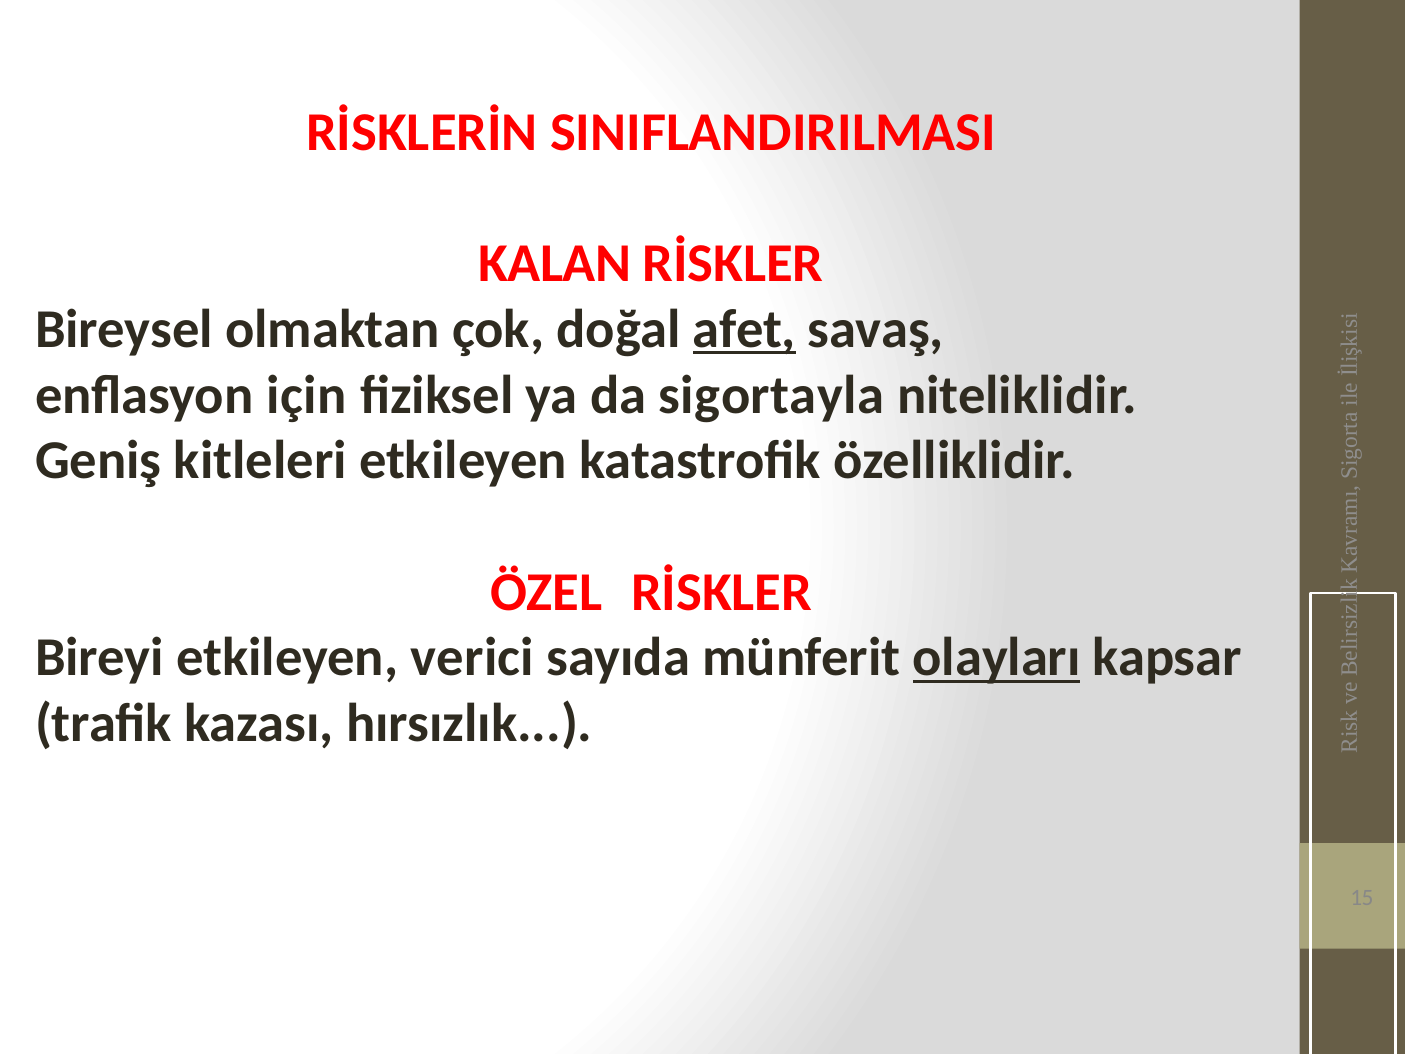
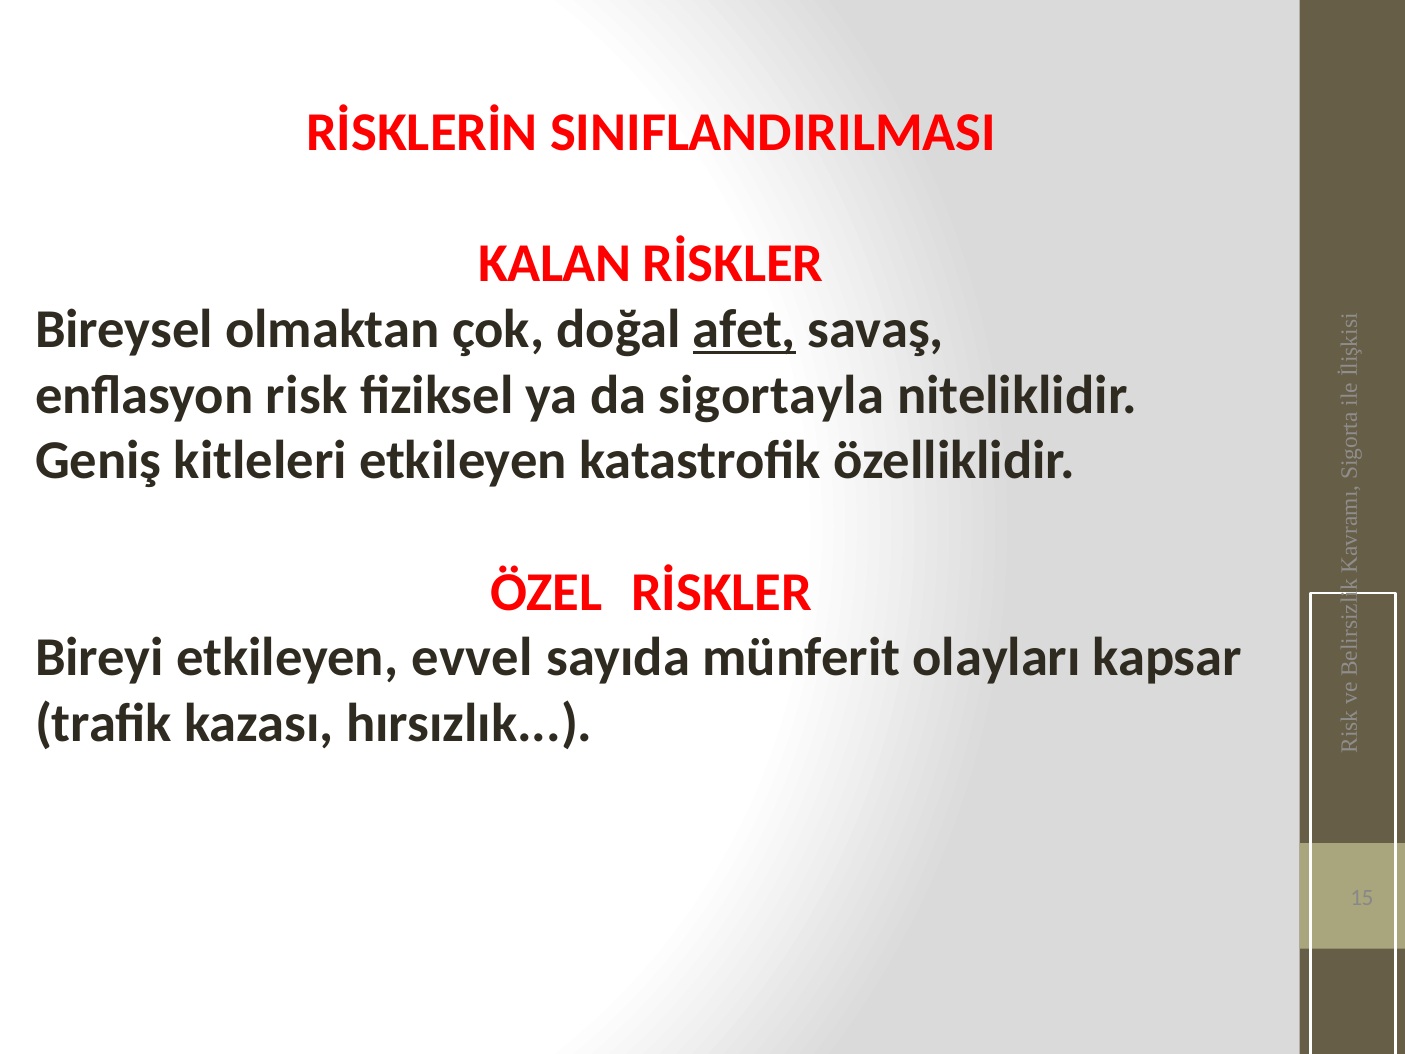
için: için -> risk
verici: verici -> evvel
olayları underline: present -> none
